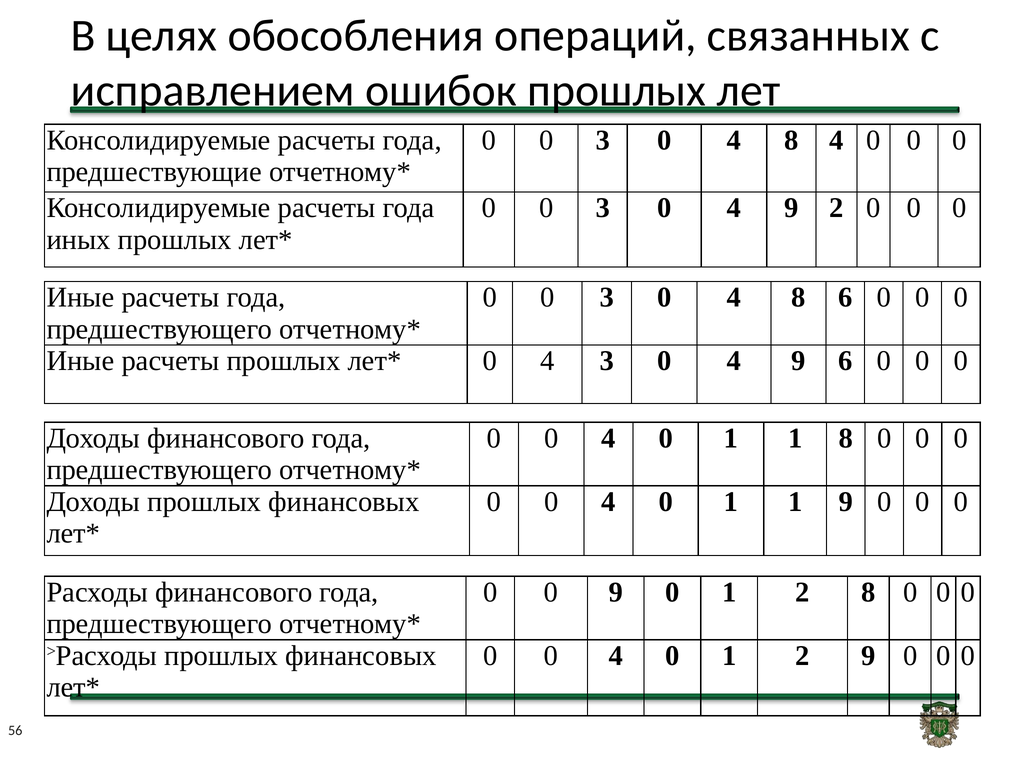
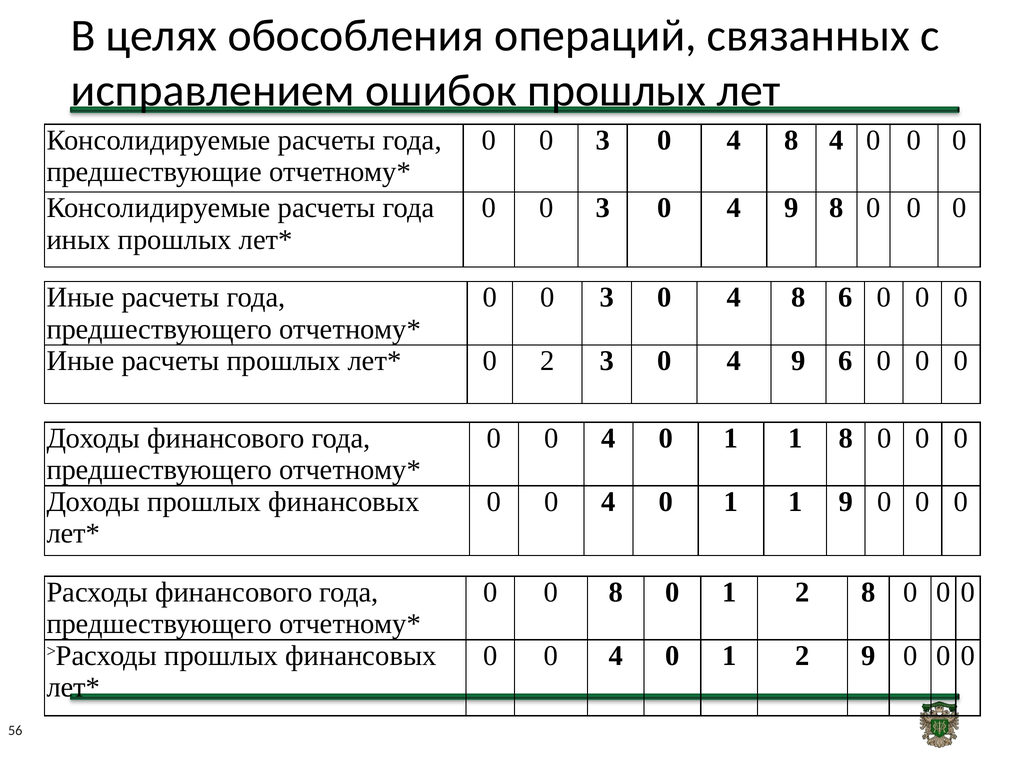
9 2: 2 -> 8
4 at (547, 361): 4 -> 2
0 9: 9 -> 8
